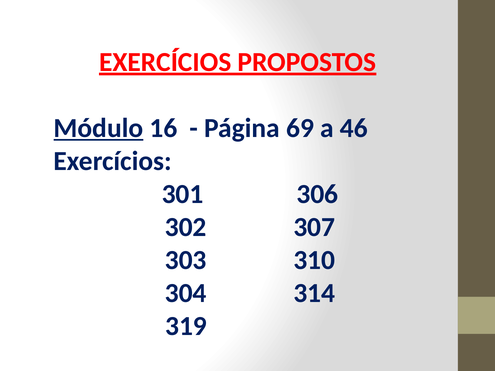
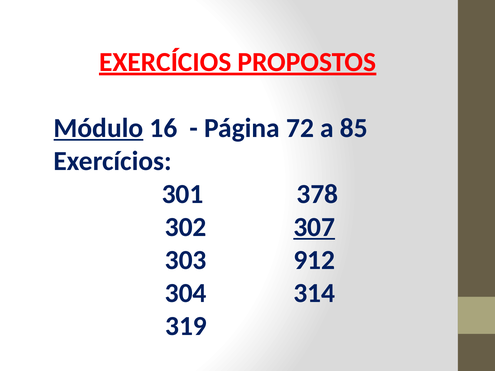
69: 69 -> 72
46: 46 -> 85
306: 306 -> 378
307 underline: none -> present
310: 310 -> 912
